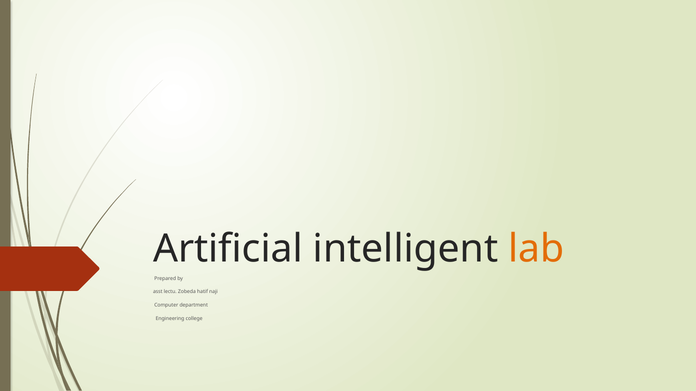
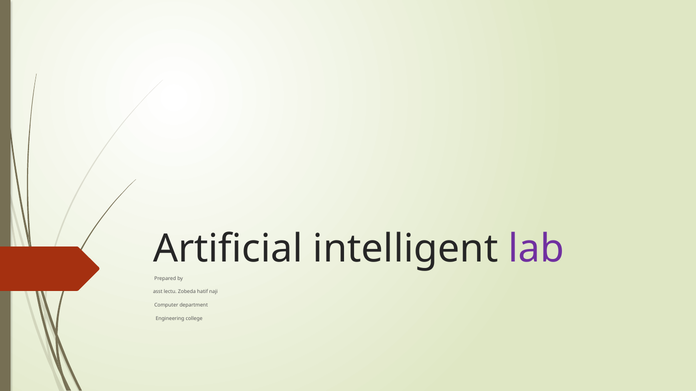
lab colour: orange -> purple
